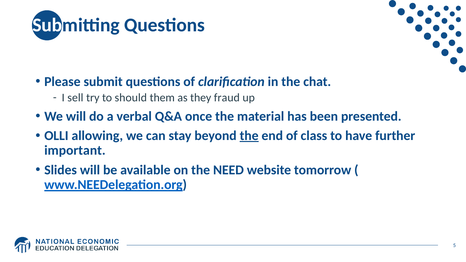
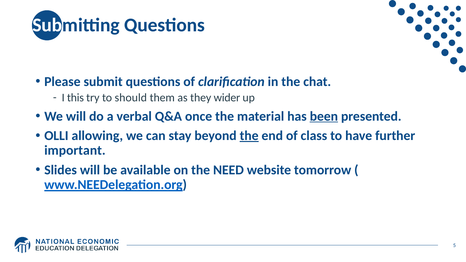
sell: sell -> this
fraud: fraud -> wider
been underline: none -> present
